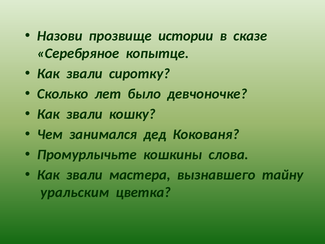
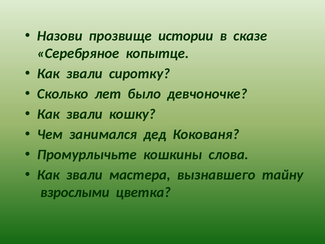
уральским: уральским -> взрослыми
